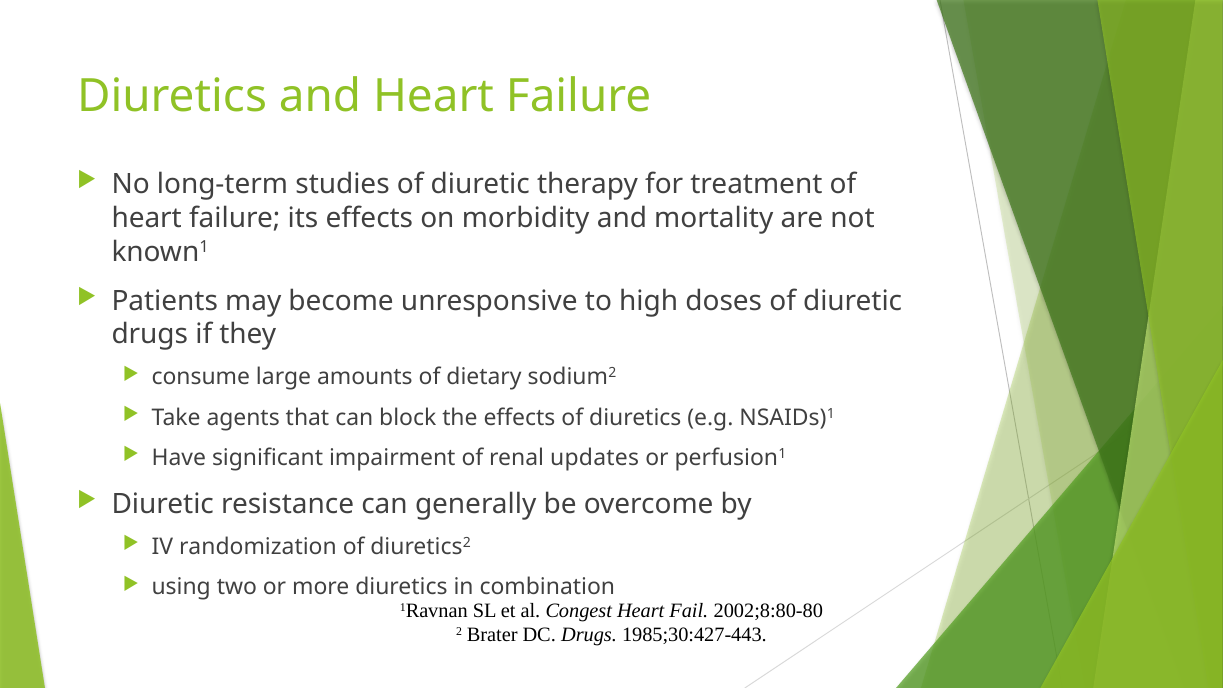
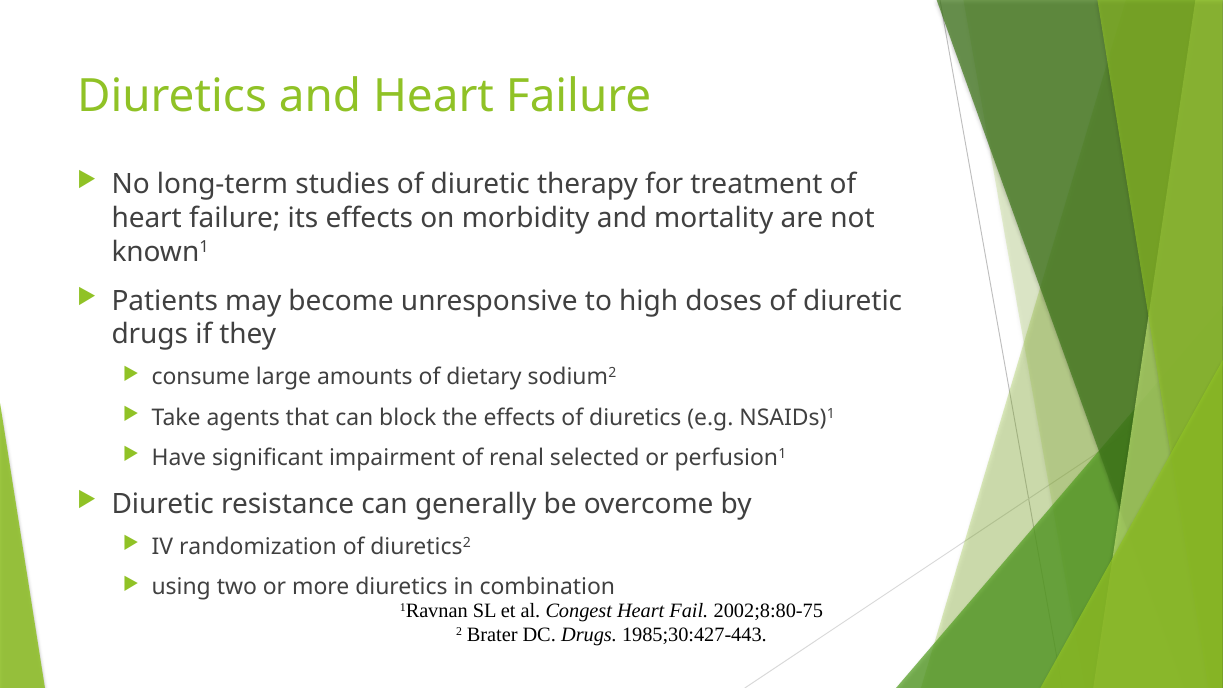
updates: updates -> selected
2002;8:80-80: 2002;8:80-80 -> 2002;8:80-75
